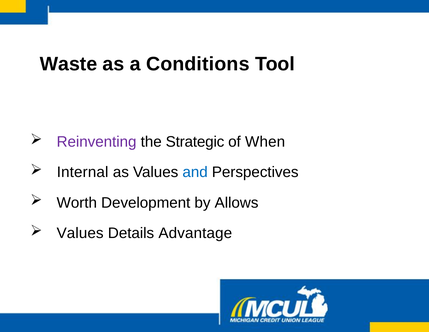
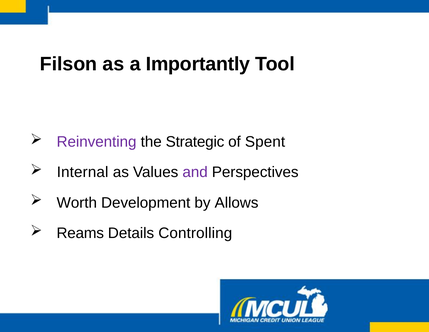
Waste: Waste -> Filson
Conditions: Conditions -> Importantly
When: When -> Spent
and colour: blue -> purple
Values at (80, 233): Values -> Reams
Advantage: Advantage -> Controlling
